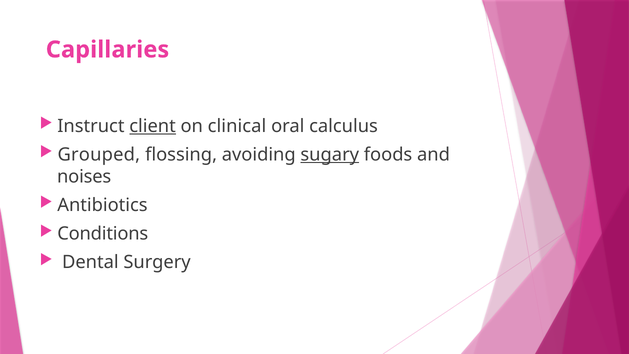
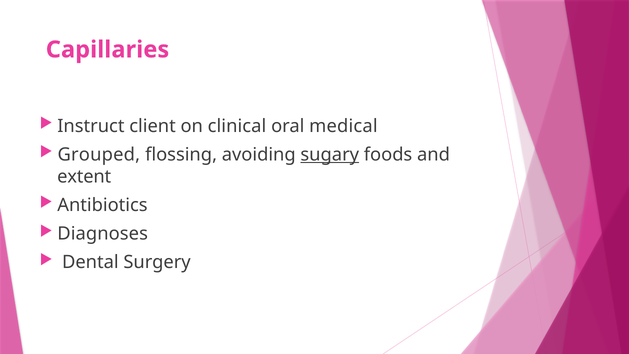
client underline: present -> none
calculus: calculus -> medical
noises: noises -> extent
Conditions: Conditions -> Diagnoses
